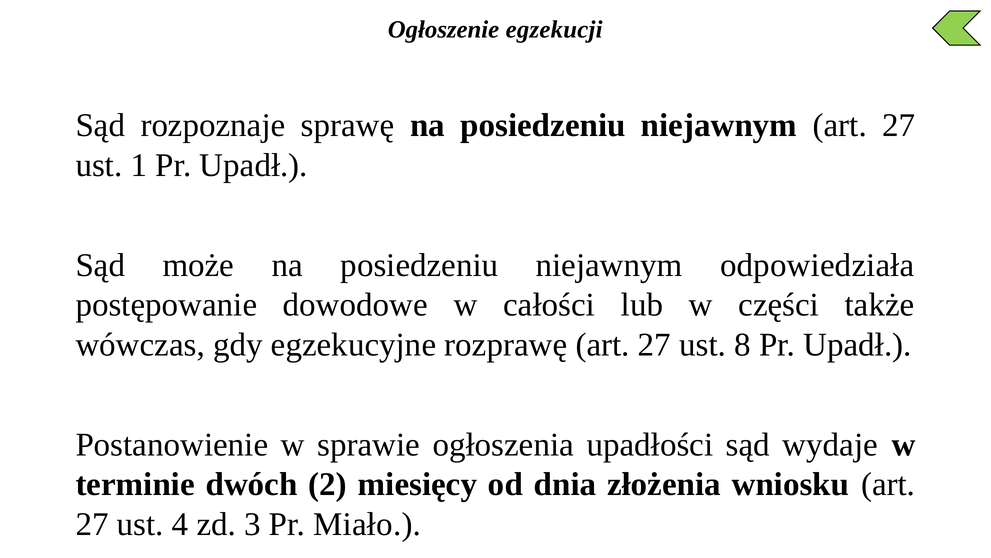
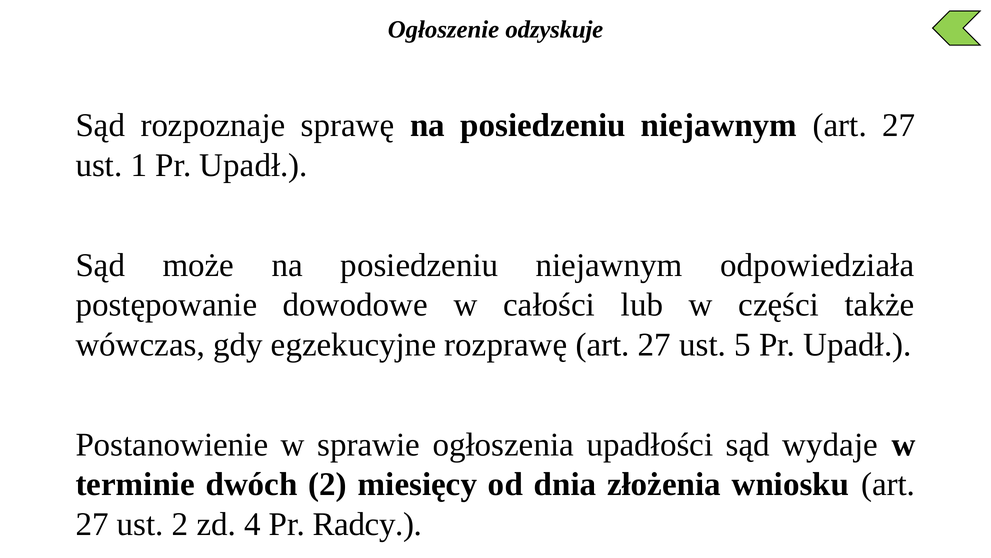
egzekucji: egzekucji -> odzyskuje
8: 8 -> 5
ust 4: 4 -> 2
3: 3 -> 4
Miało: Miało -> Radcy
